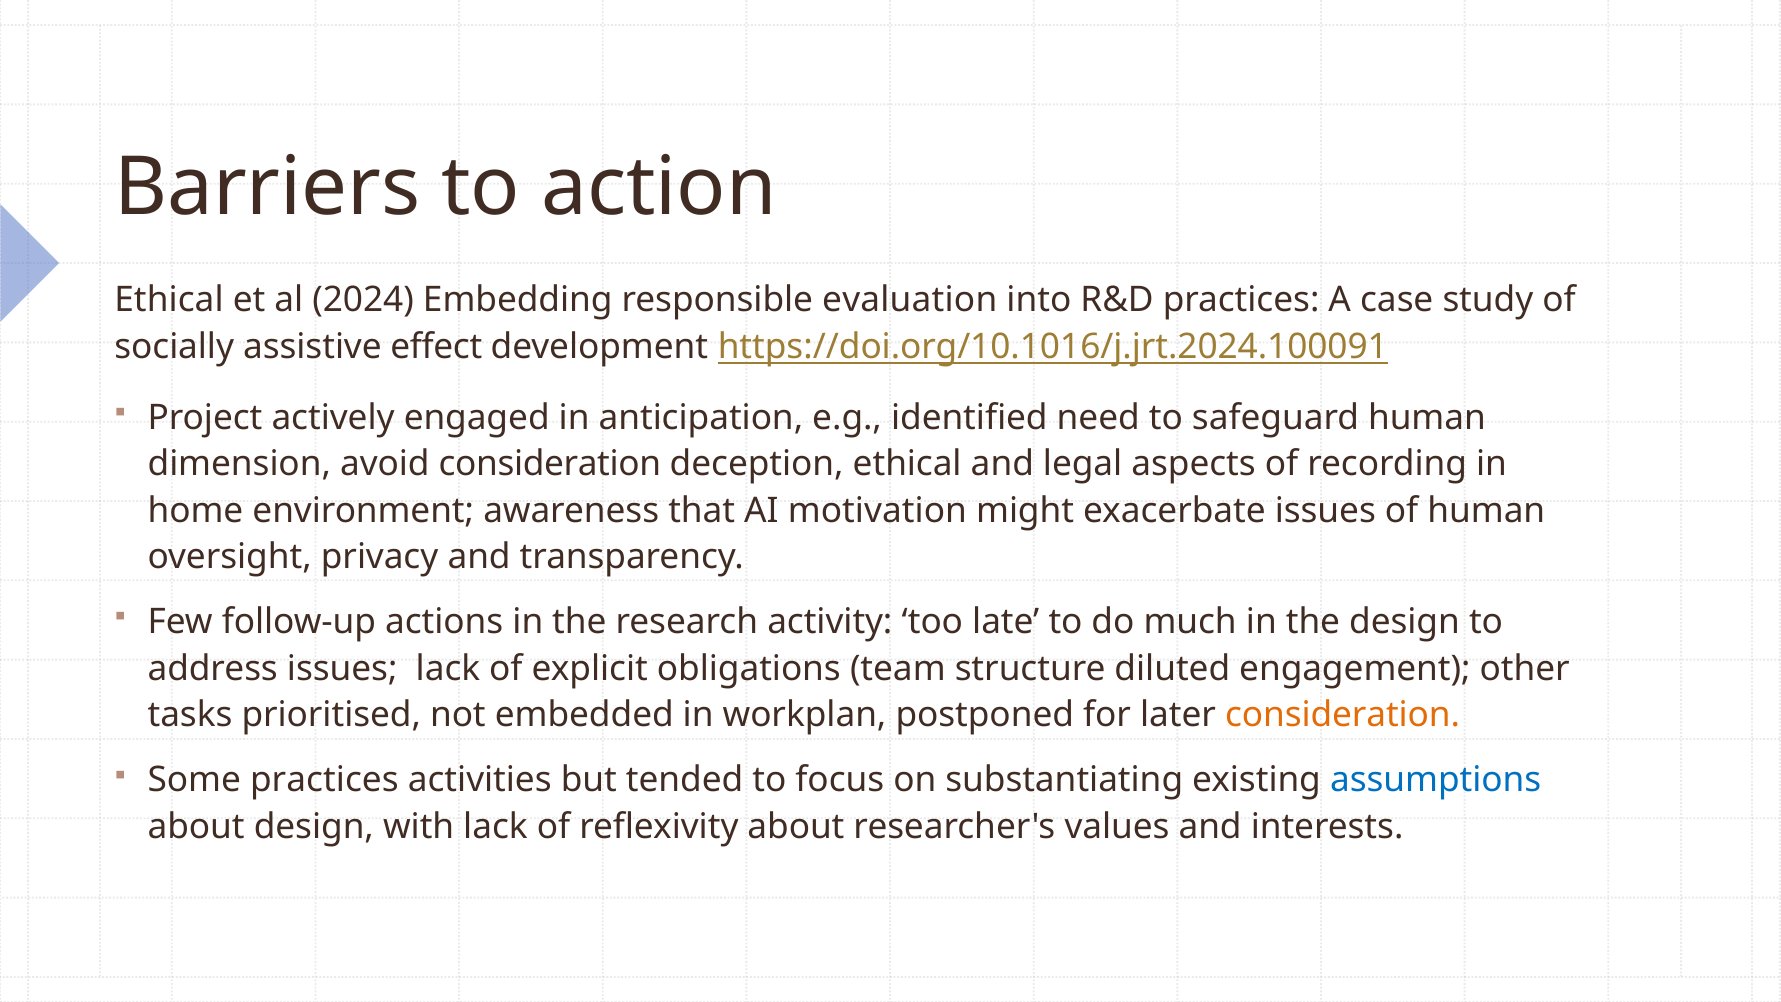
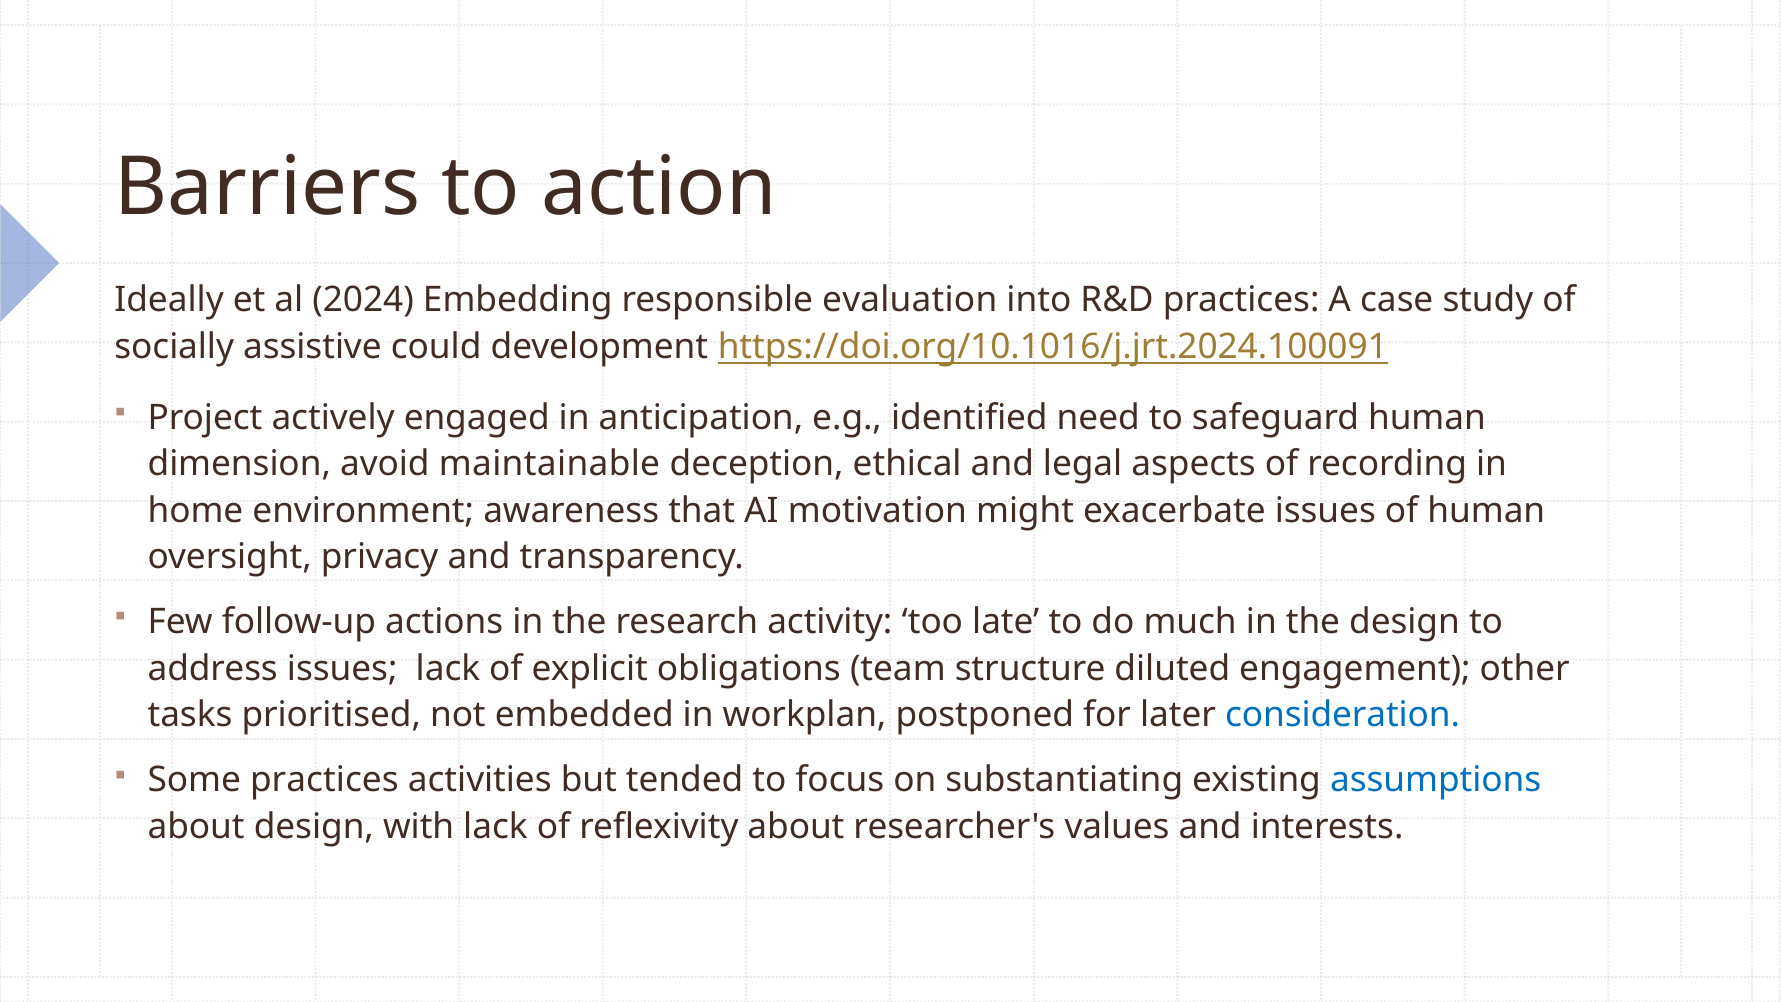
Ethical at (169, 300): Ethical -> Ideally
effect: effect -> could
avoid consideration: consideration -> maintainable
consideration at (1343, 715) colour: orange -> blue
